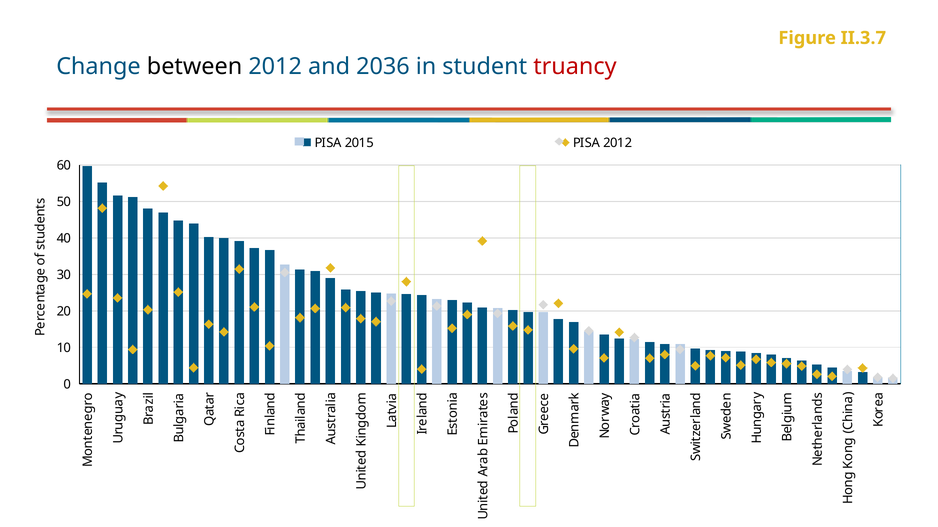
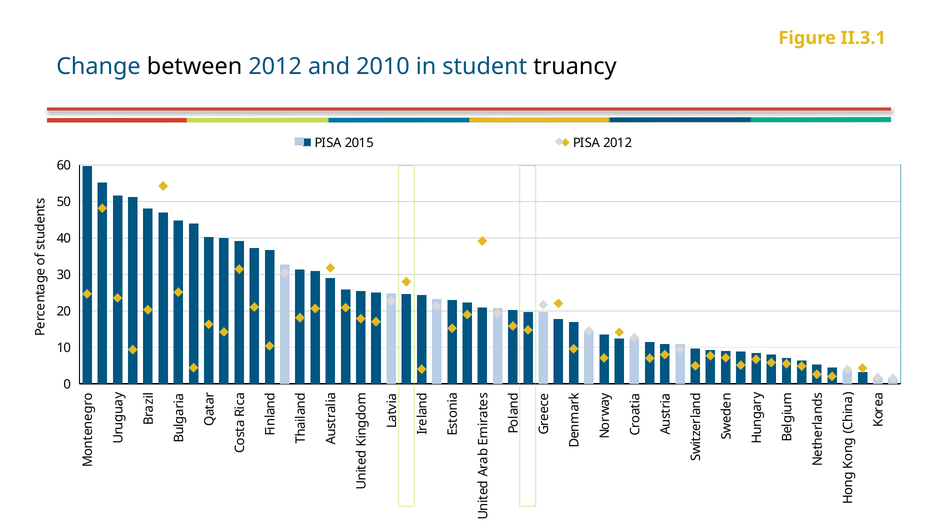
II.3.7: II.3.7 -> II.3.1
2036: 2036 -> 2010
truancy colour: red -> black
